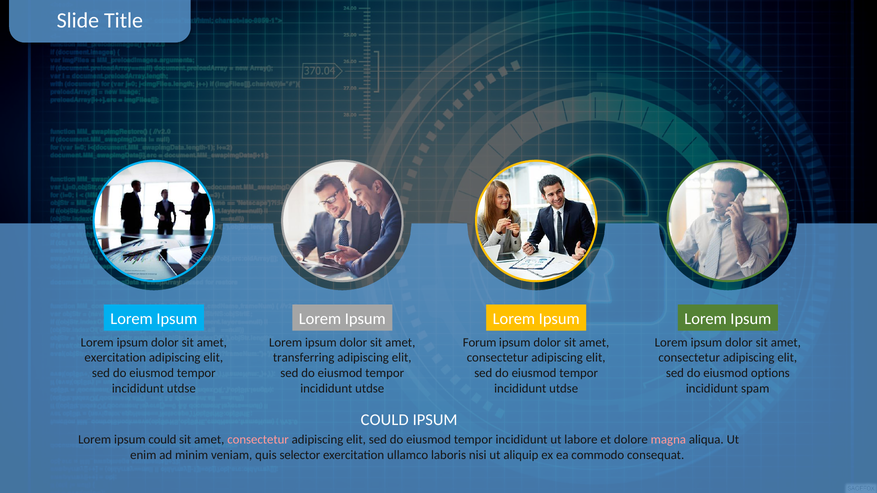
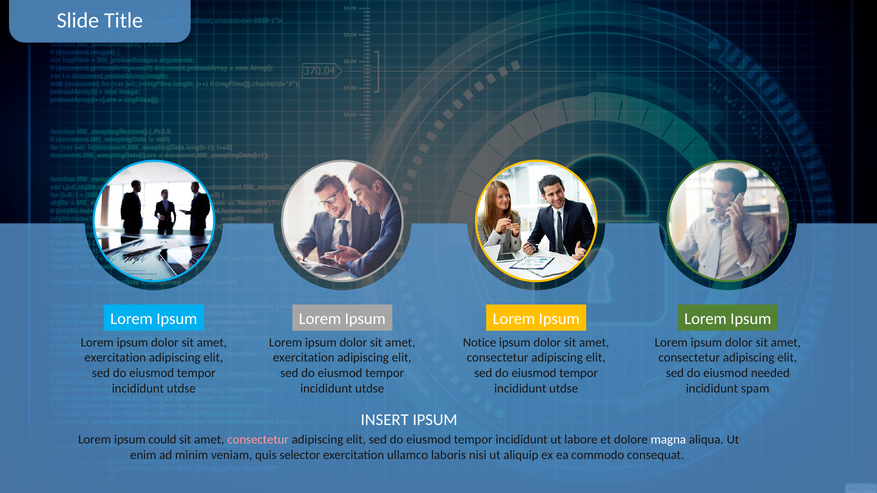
Forum: Forum -> Notice
transferring at (304, 358): transferring -> exercitation
options: options -> needed
COULD at (385, 420): COULD -> INSERT
magna colour: pink -> white
